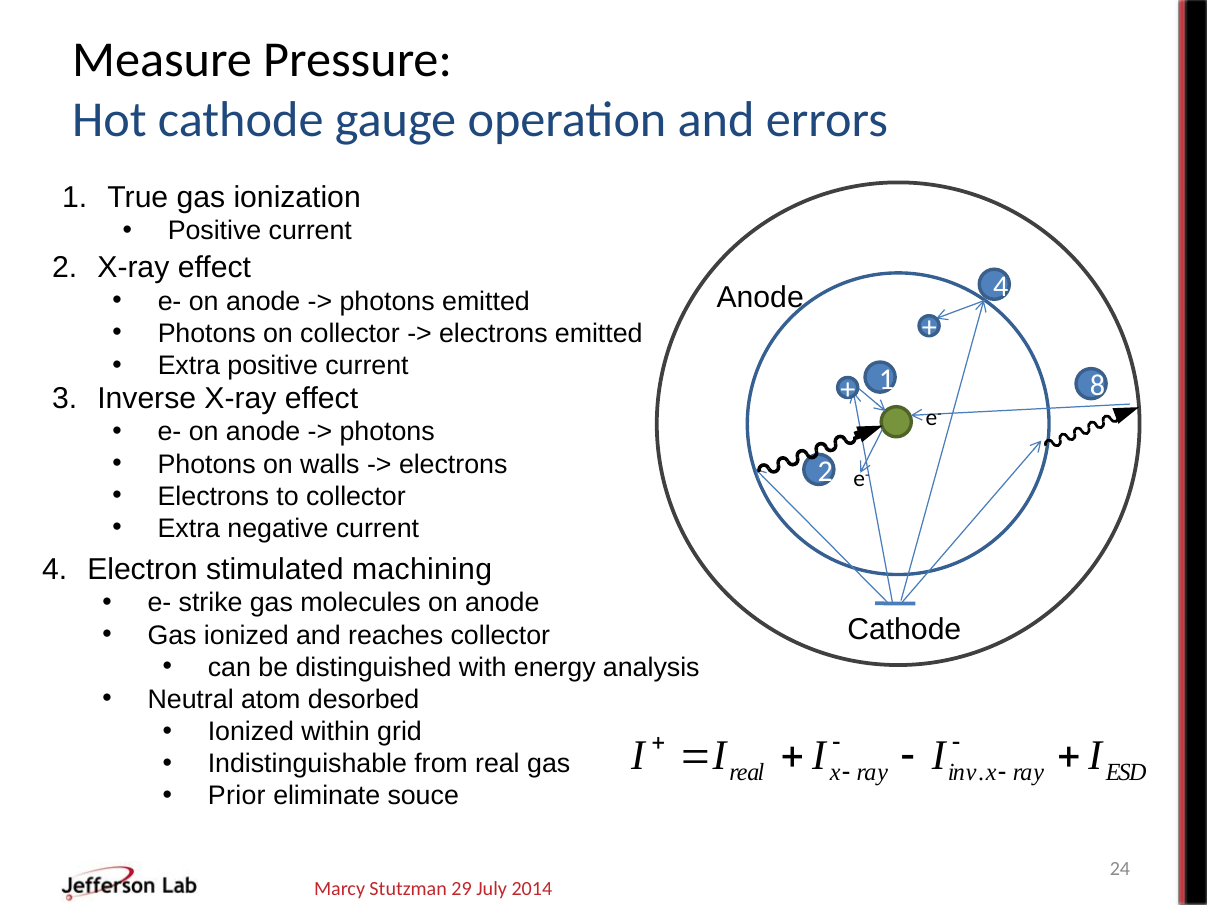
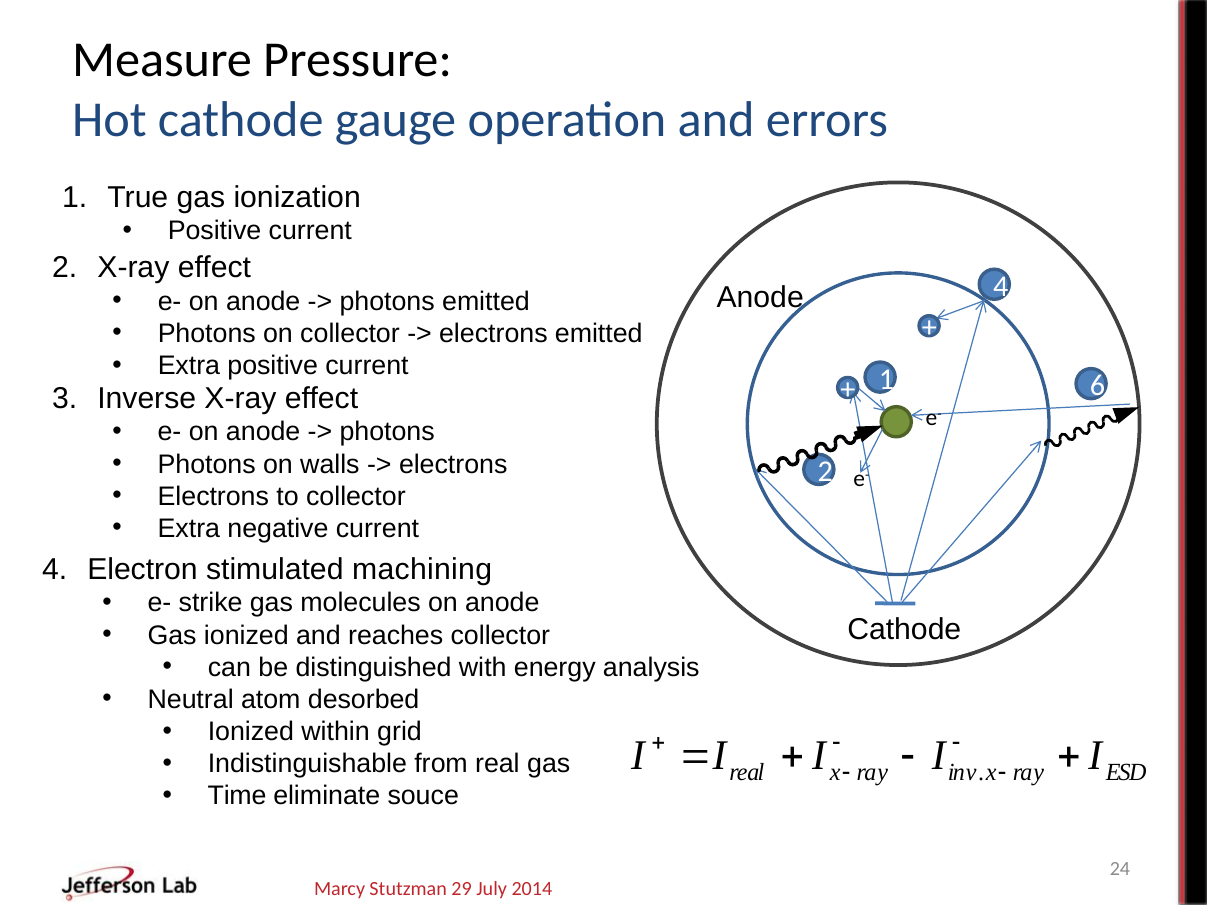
8: 8 -> 6
Prior: Prior -> Time
